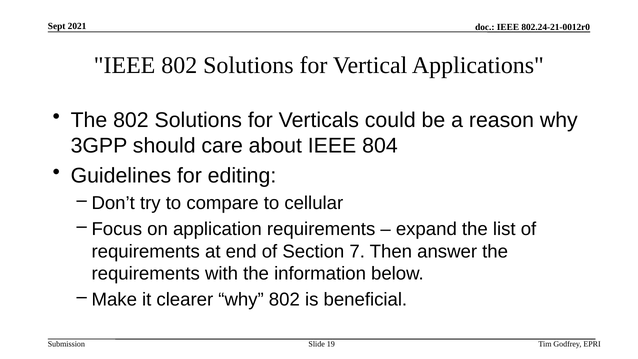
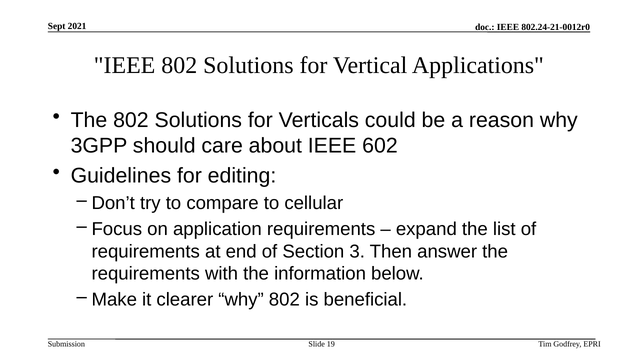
804: 804 -> 602
7: 7 -> 3
